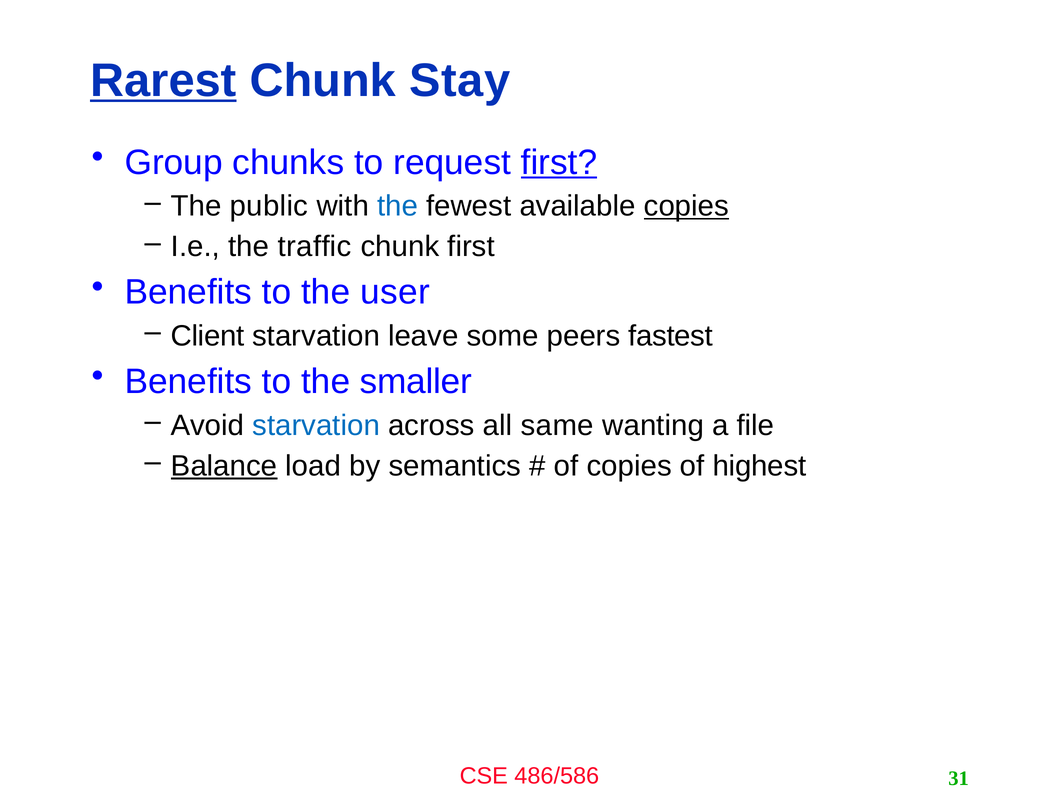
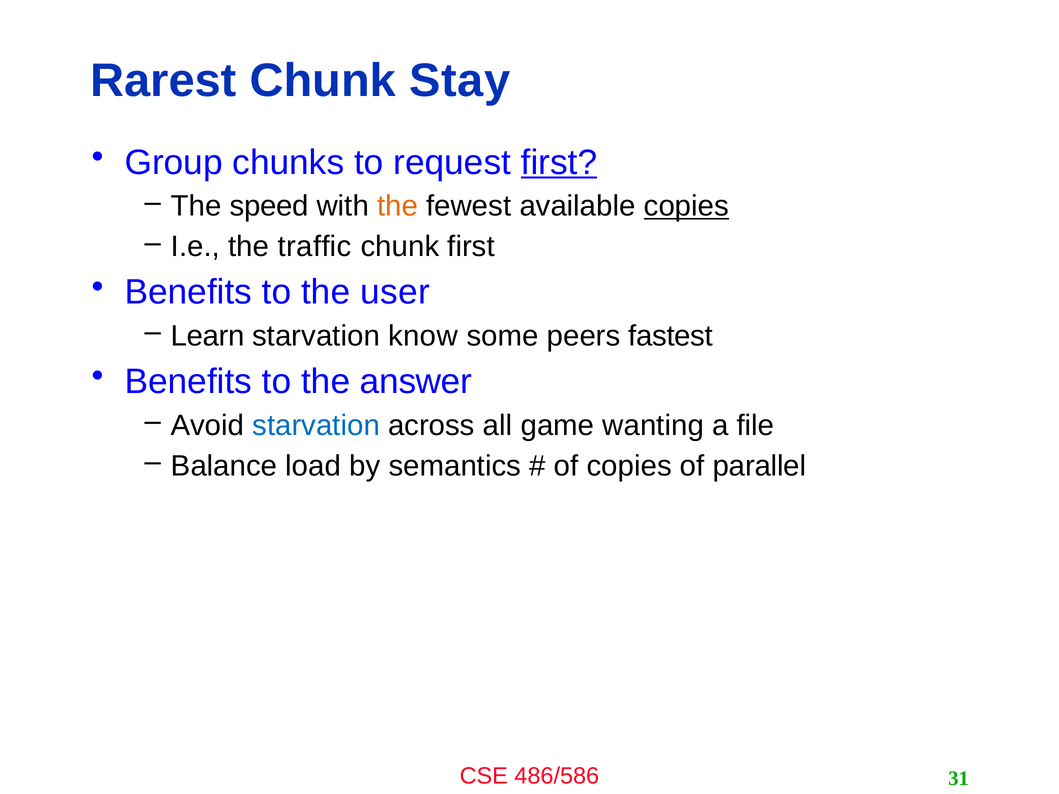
Rarest underline: present -> none
public: public -> speed
the at (398, 206) colour: blue -> orange
Client: Client -> Learn
leave: leave -> know
smaller: smaller -> answer
same: same -> game
Balance underline: present -> none
highest: highest -> parallel
